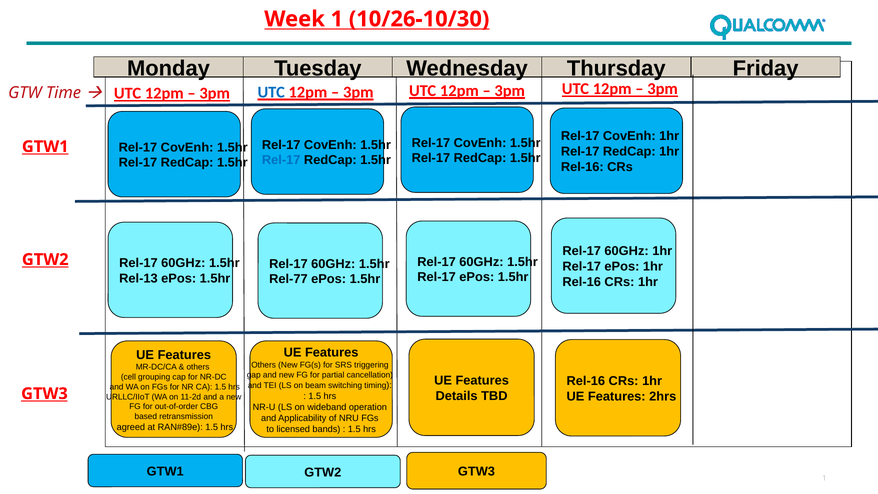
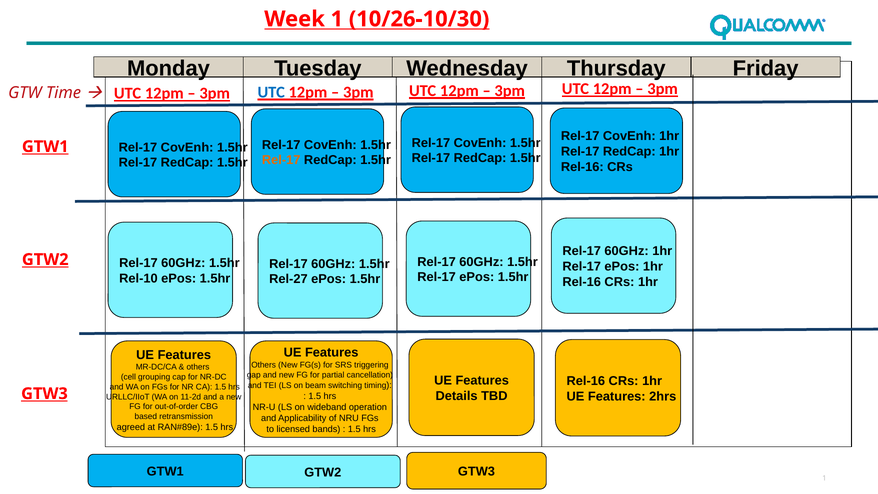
Rel-17 at (281, 160) colour: blue -> orange
Rel-13: Rel-13 -> Rel-10
Rel-77: Rel-77 -> Rel-27
